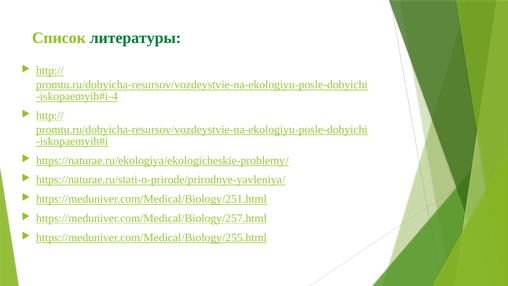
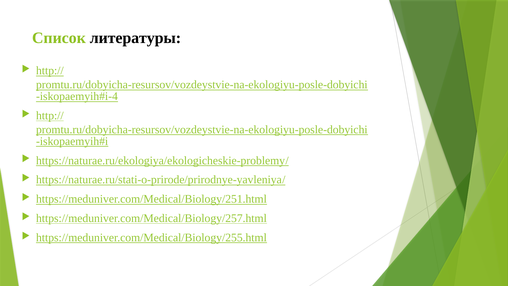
литературы colour: green -> black
